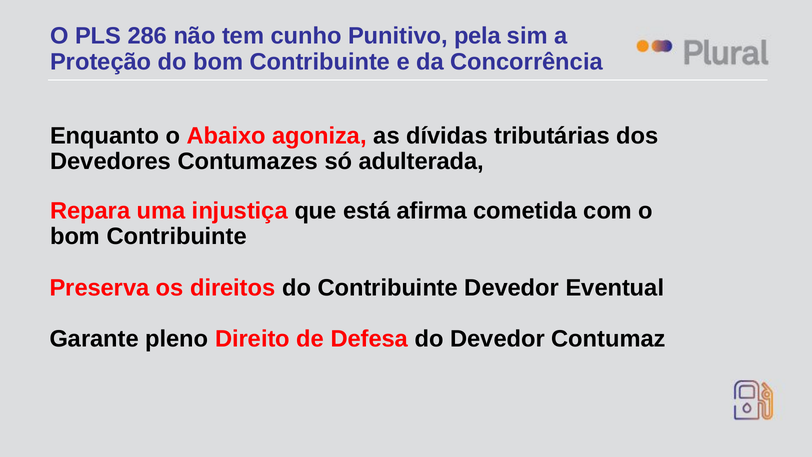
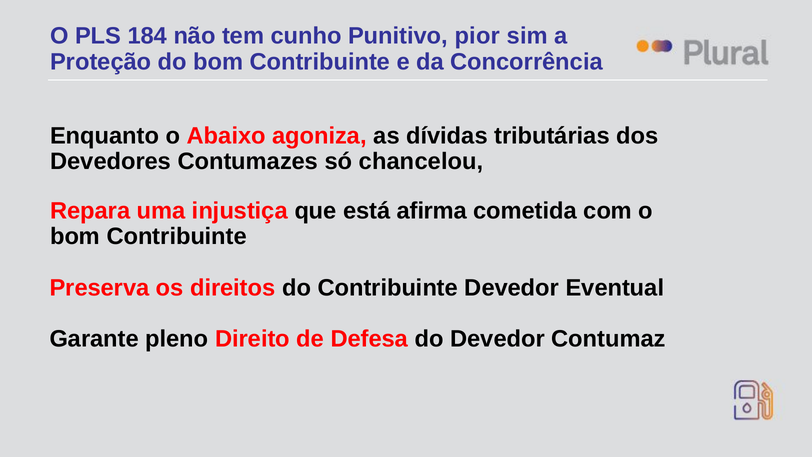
286: 286 -> 184
pela: pela -> pior
adulterada: adulterada -> chancelou
